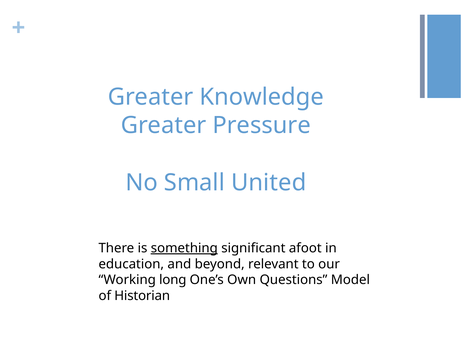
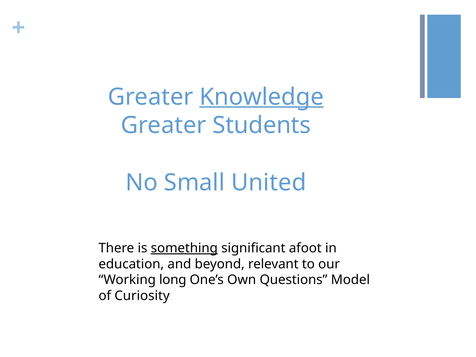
Knowledge underline: none -> present
Pressure: Pressure -> Students
Historian: Historian -> Curiosity
